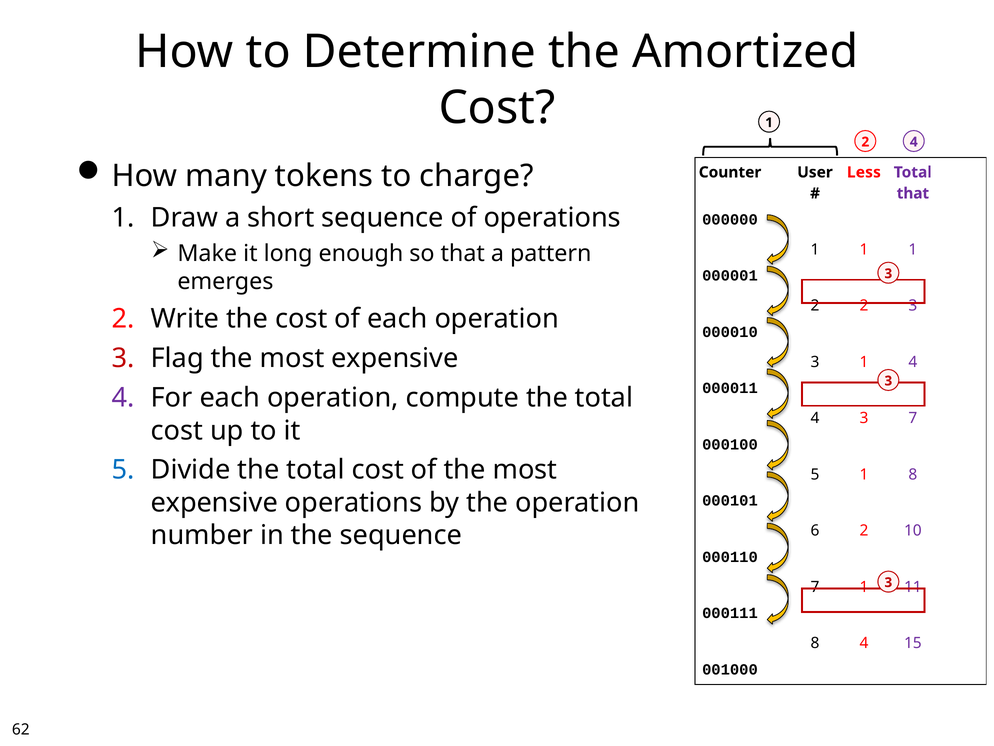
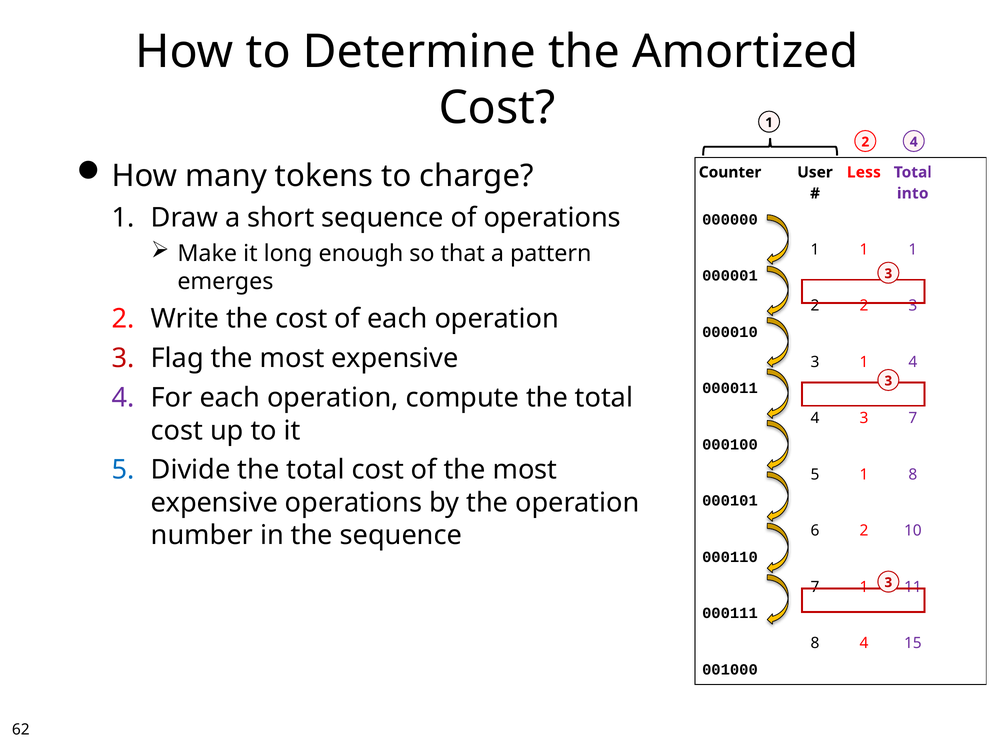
that at (913, 193): that -> into
